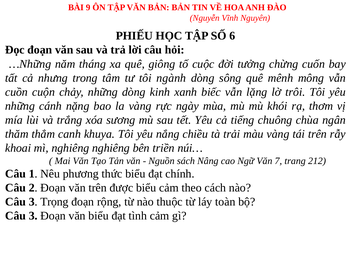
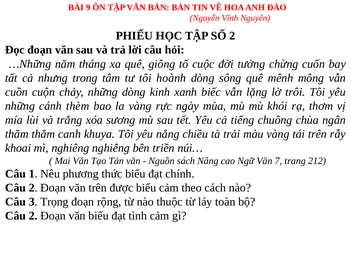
SỐ 6: 6 -> 2
ngành: ngành -> hoành
nặng: nặng -> thèm
3 at (33, 216): 3 -> 2
